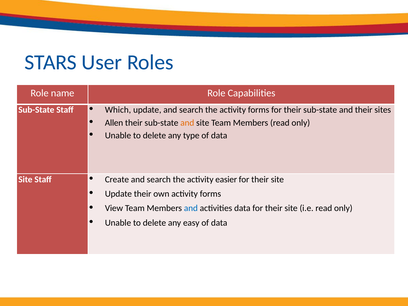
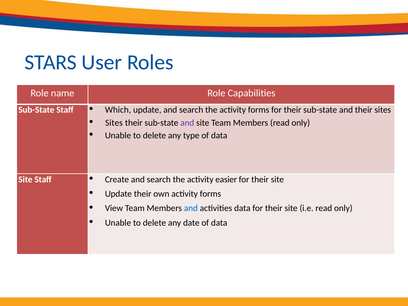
Allen at (114, 123): Allen -> Sites
and at (187, 123) colour: orange -> purple
easy: easy -> date
